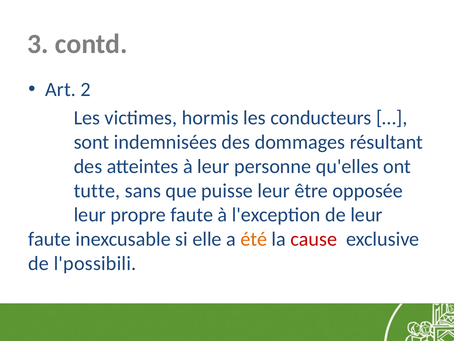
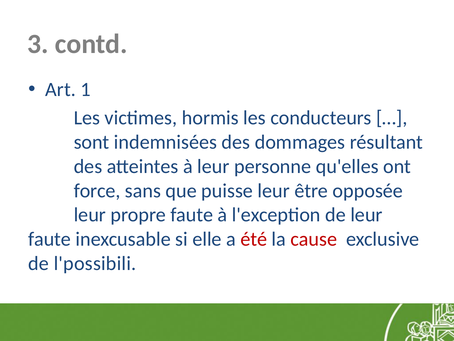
2: 2 -> 1
tutte: tutte -> force
été colour: orange -> red
